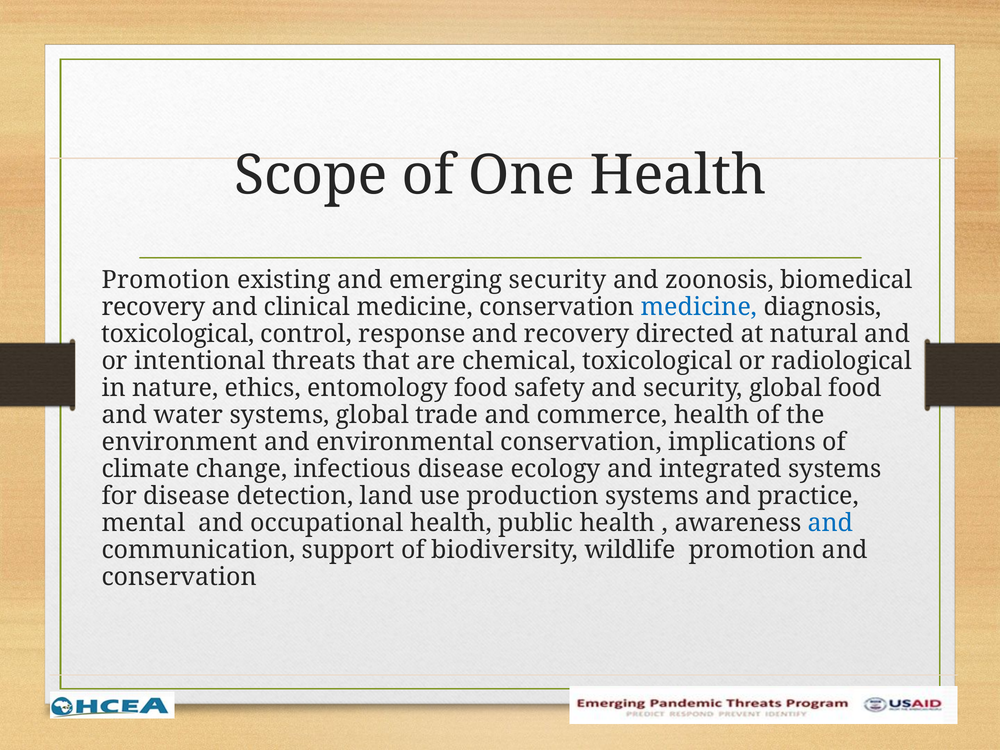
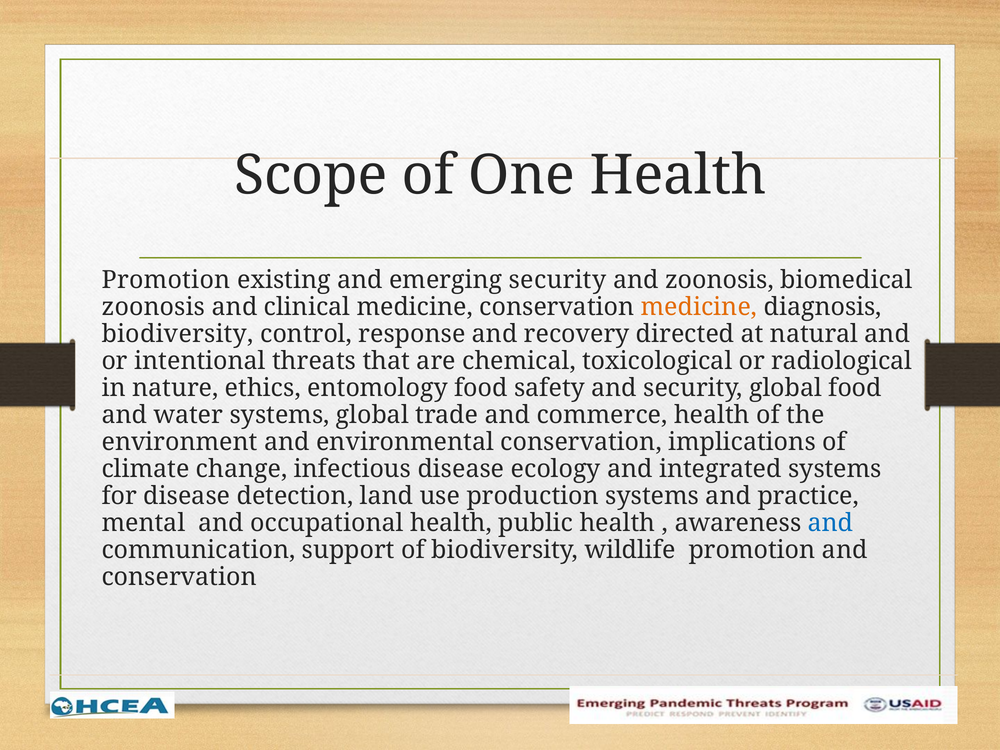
recovery at (154, 307): recovery -> zoonosis
medicine at (699, 307) colour: blue -> orange
toxicological at (178, 334): toxicological -> biodiversity
